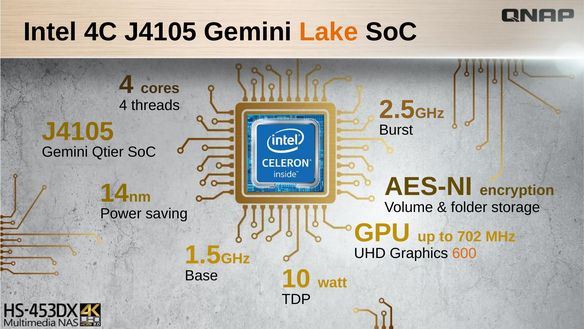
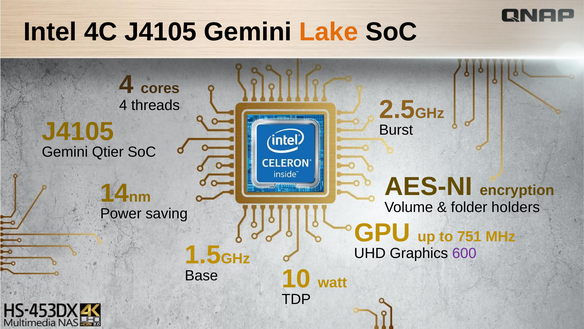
storage: storage -> holders
702: 702 -> 751
600 colour: orange -> purple
